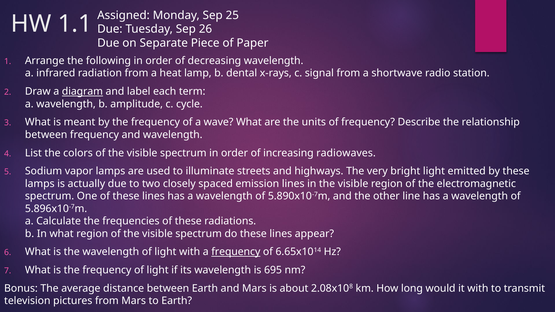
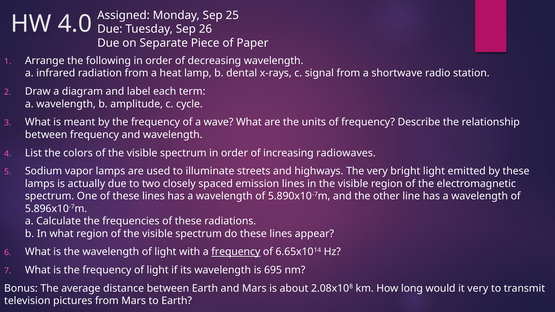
1.1: 1.1 -> 4.0
diagram underline: present -> none
it with: with -> very
